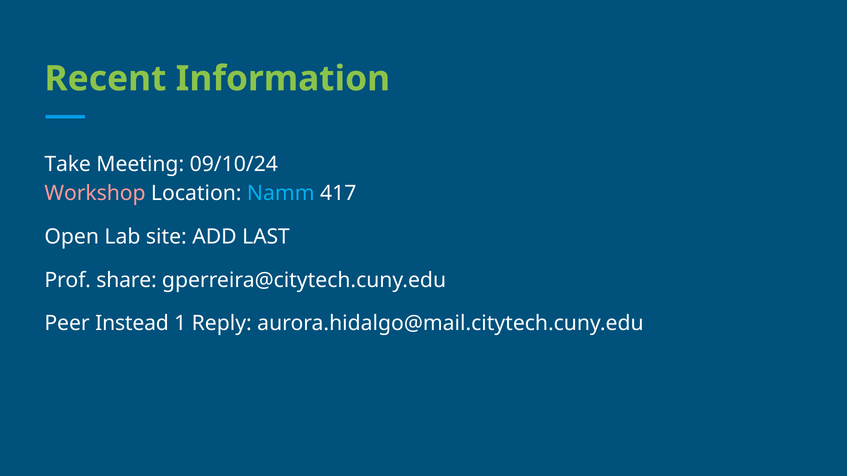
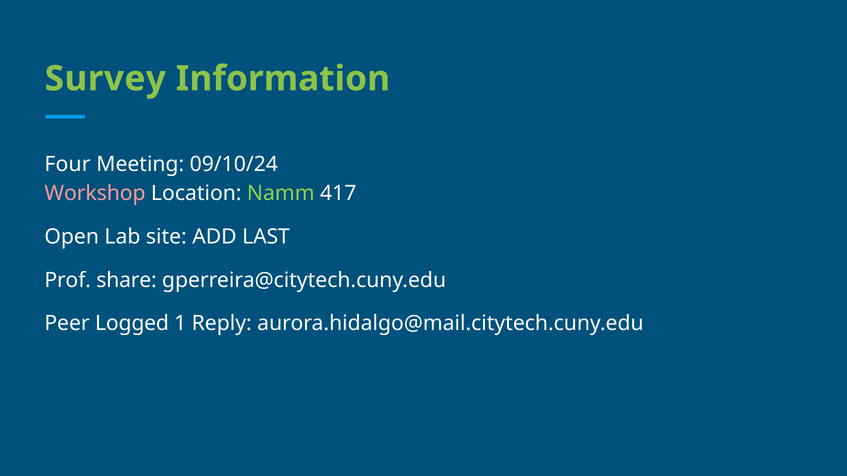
Recent: Recent -> Survey
Take: Take -> Four
Namm colour: light blue -> light green
Instead: Instead -> Logged
